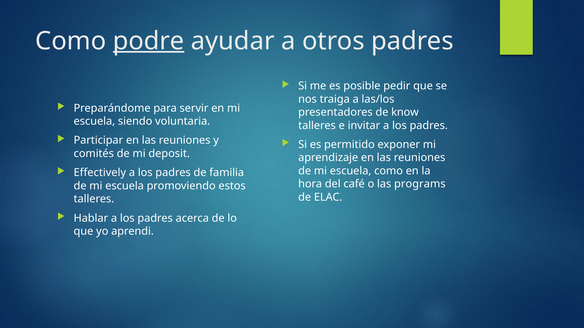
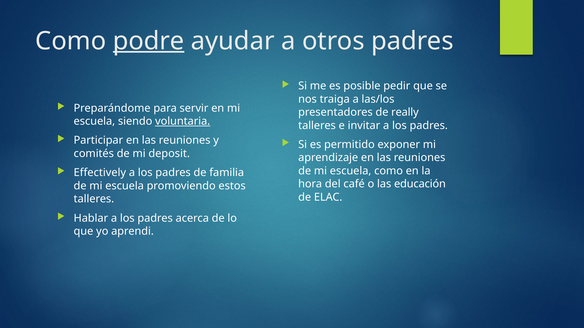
know: know -> really
voluntaria underline: none -> present
programs: programs -> educación
